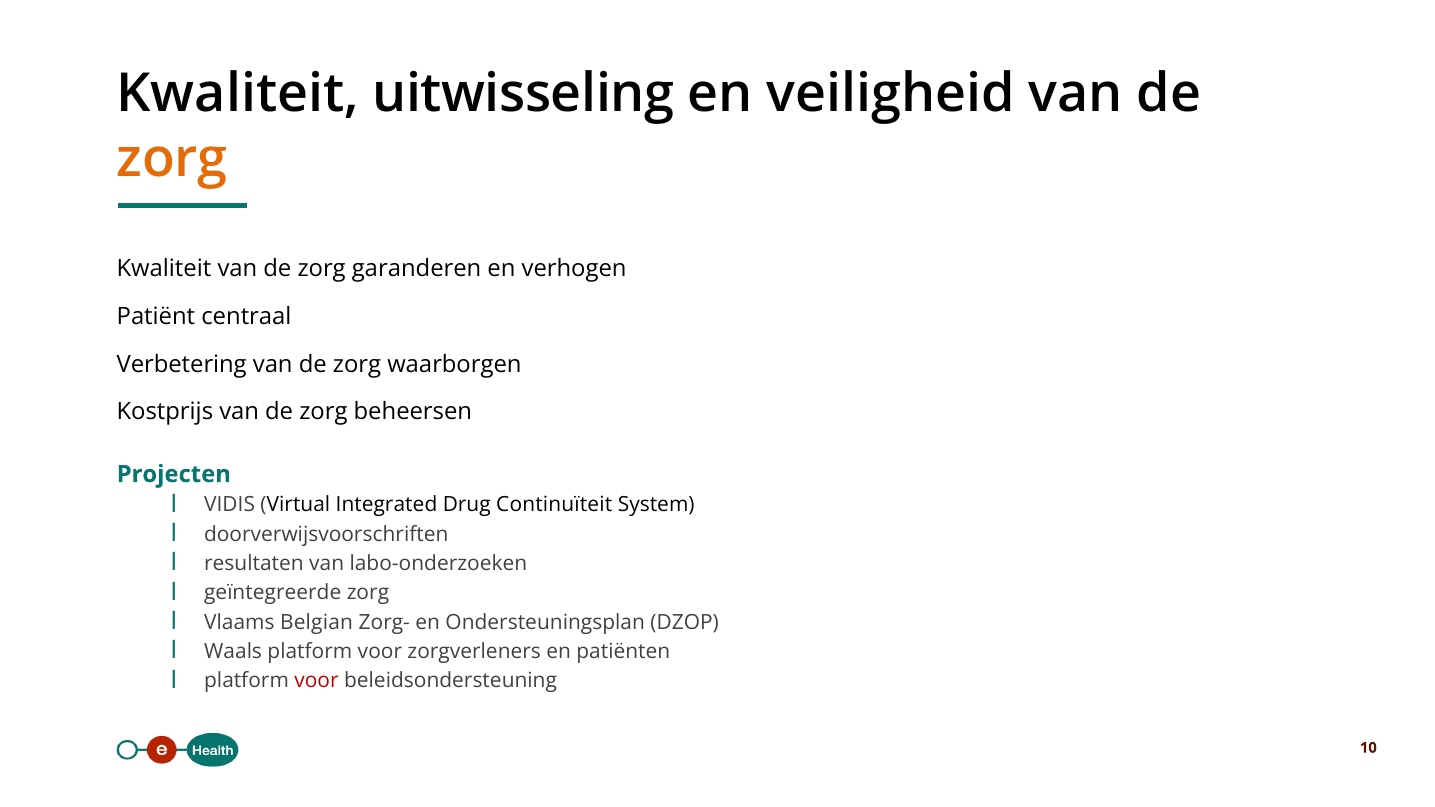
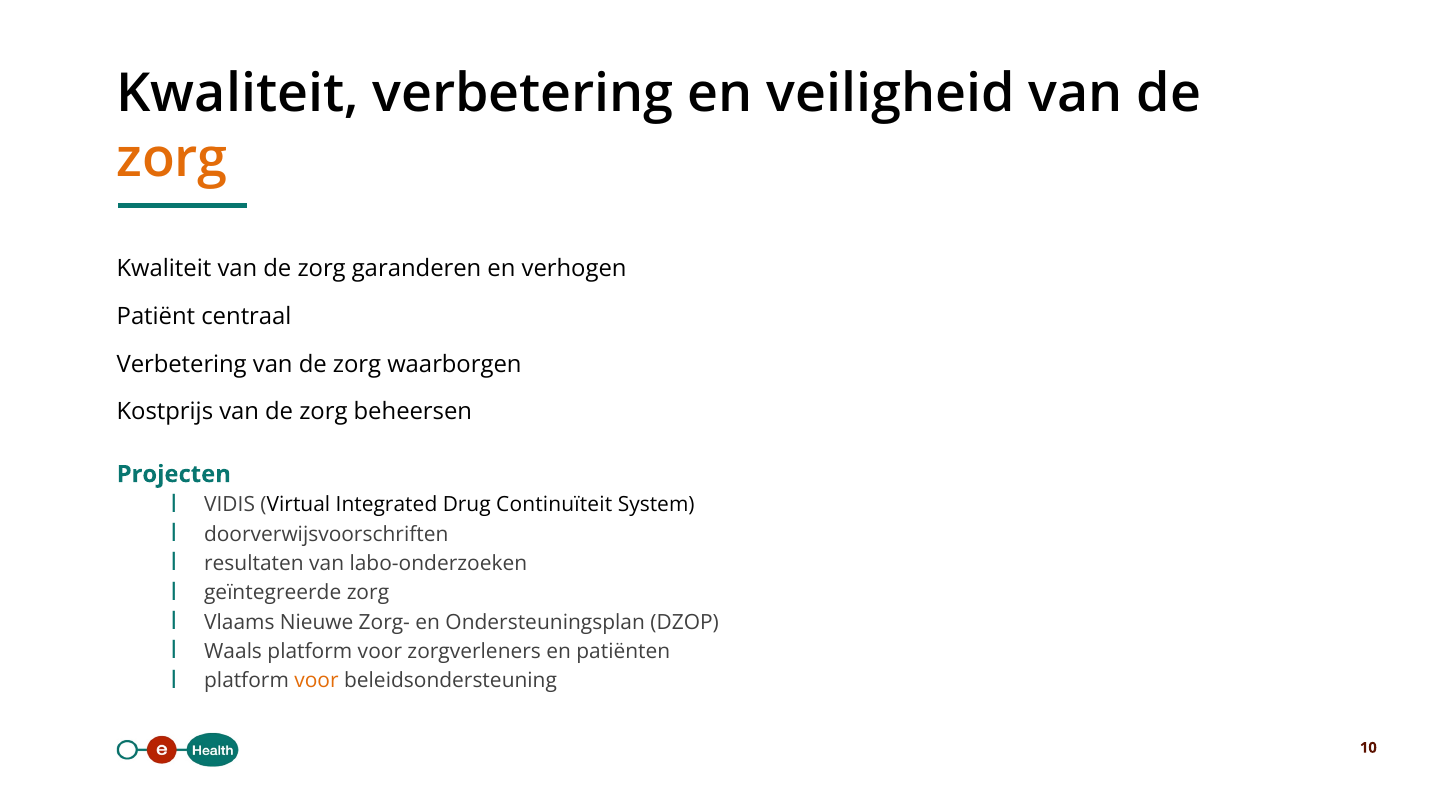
Kwaliteit uitwisseling: uitwisseling -> verbetering
Belgian: Belgian -> Nieuwe
voor at (317, 681) colour: red -> orange
